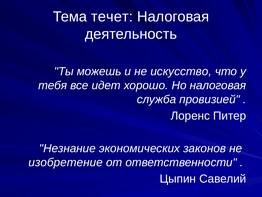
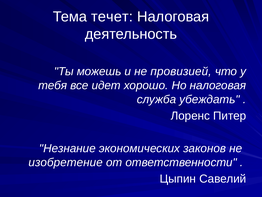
искусство: искусство -> провизией
провизией: провизией -> убеждать
